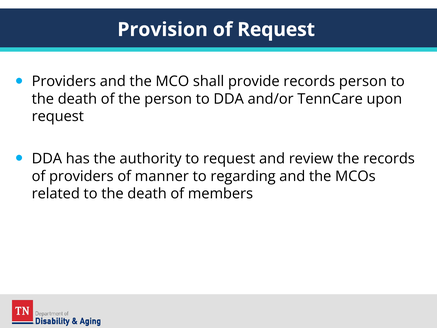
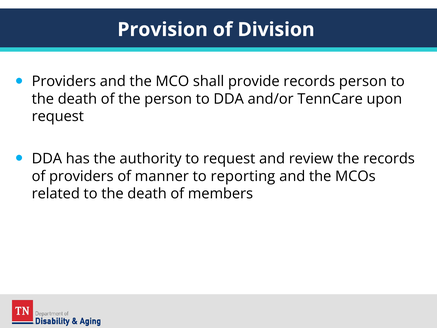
of Request: Request -> Division
regarding: regarding -> reporting
